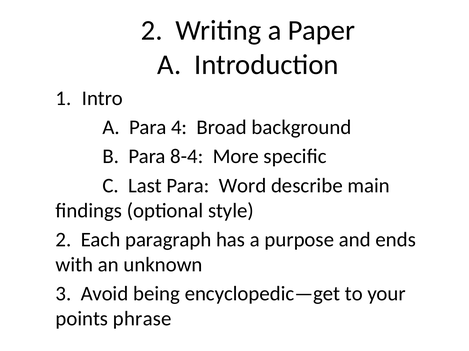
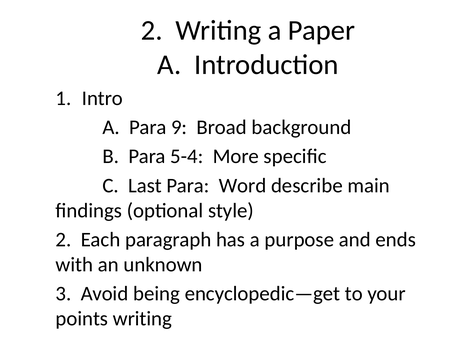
4: 4 -> 9
8-4: 8-4 -> 5-4
points phrase: phrase -> writing
